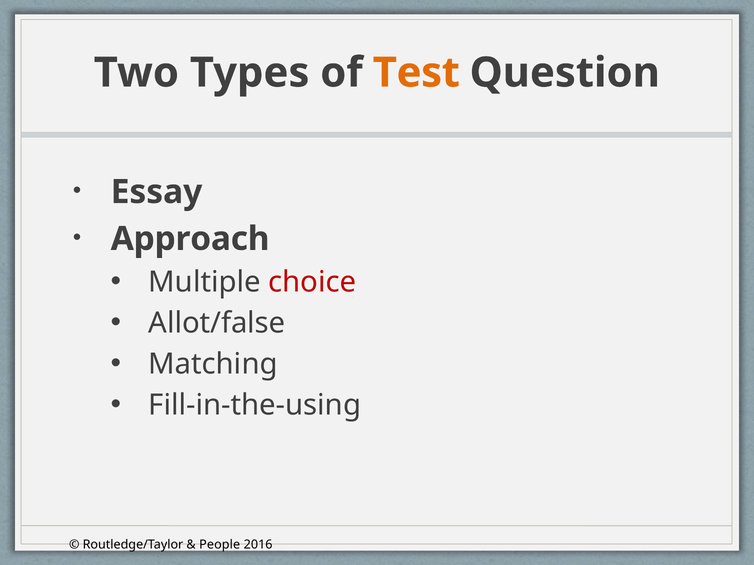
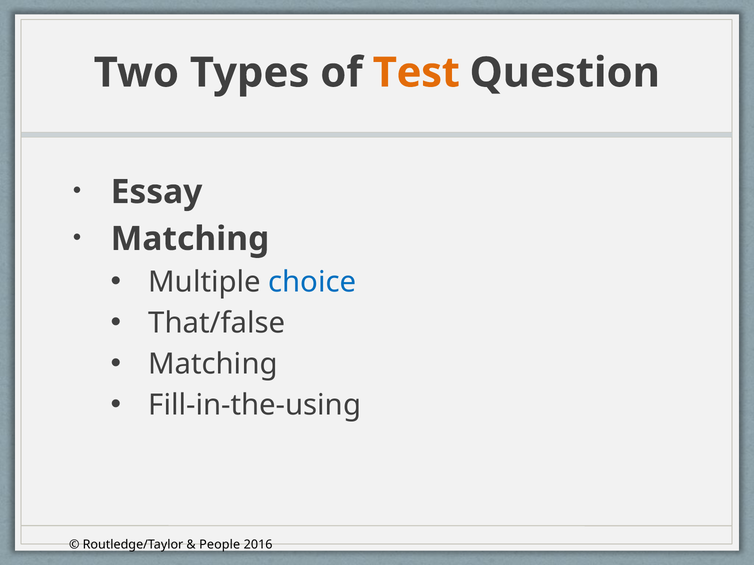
Approach at (190, 239): Approach -> Matching
choice colour: red -> blue
Allot/false: Allot/false -> That/false
